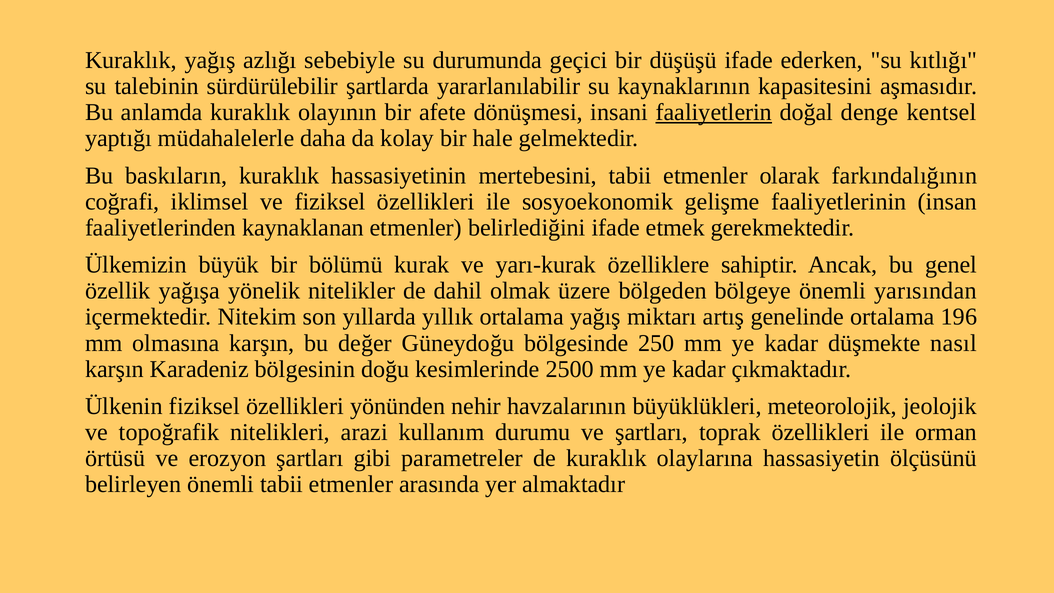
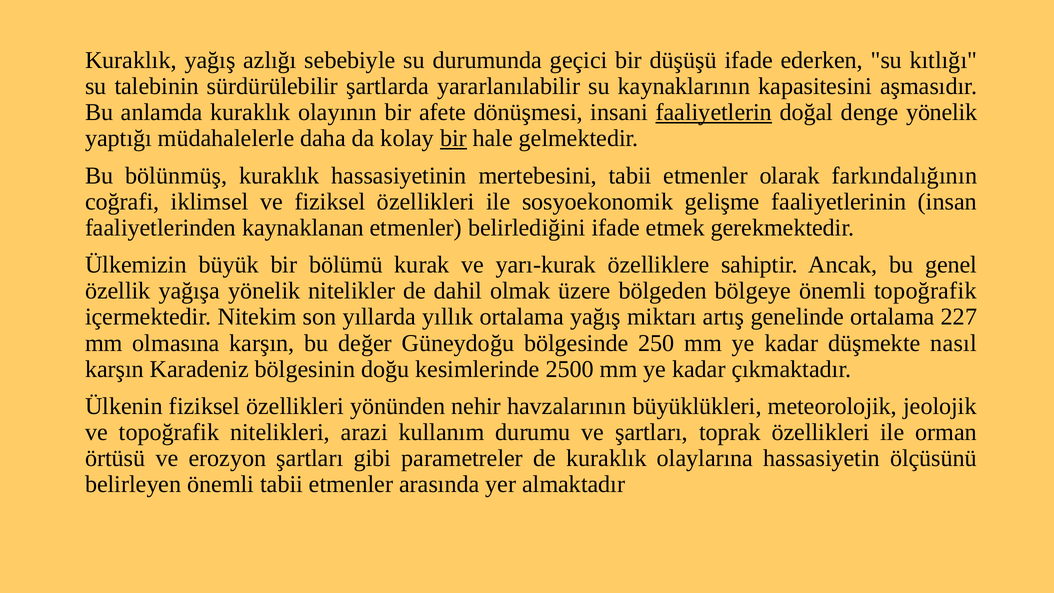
denge kentsel: kentsel -> yönelik
bir at (453, 138) underline: none -> present
baskıların: baskıların -> bölünmüş
önemli yarısından: yarısından -> topoğrafik
196: 196 -> 227
